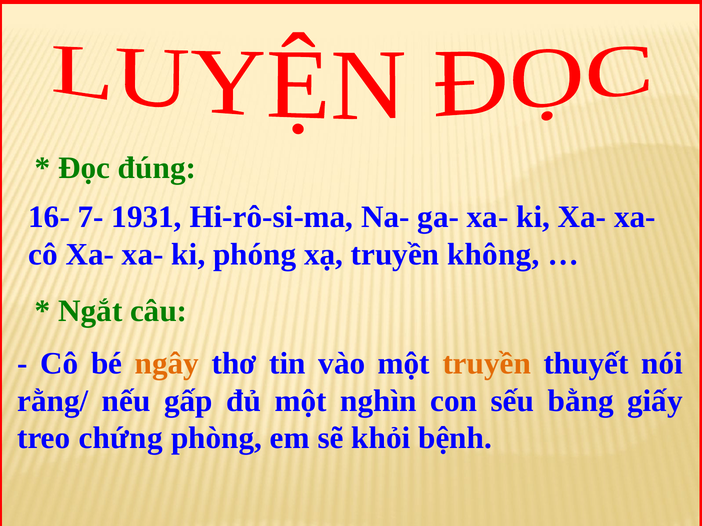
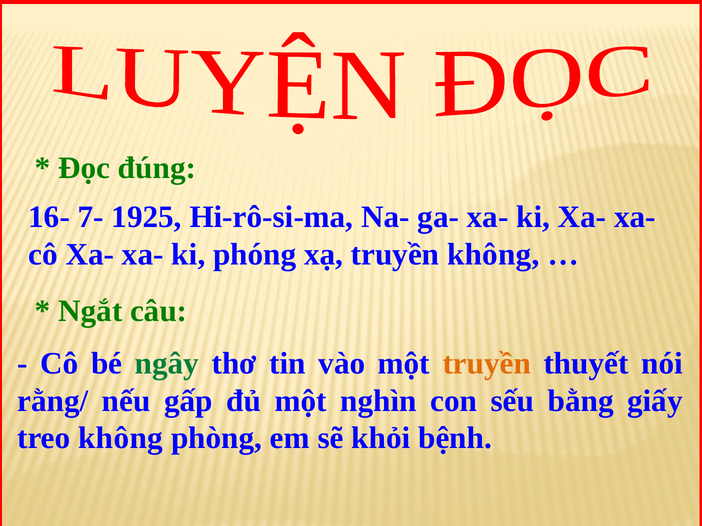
1931: 1931 -> 1925
ngây colour: orange -> green
treo chứng: chứng -> không
